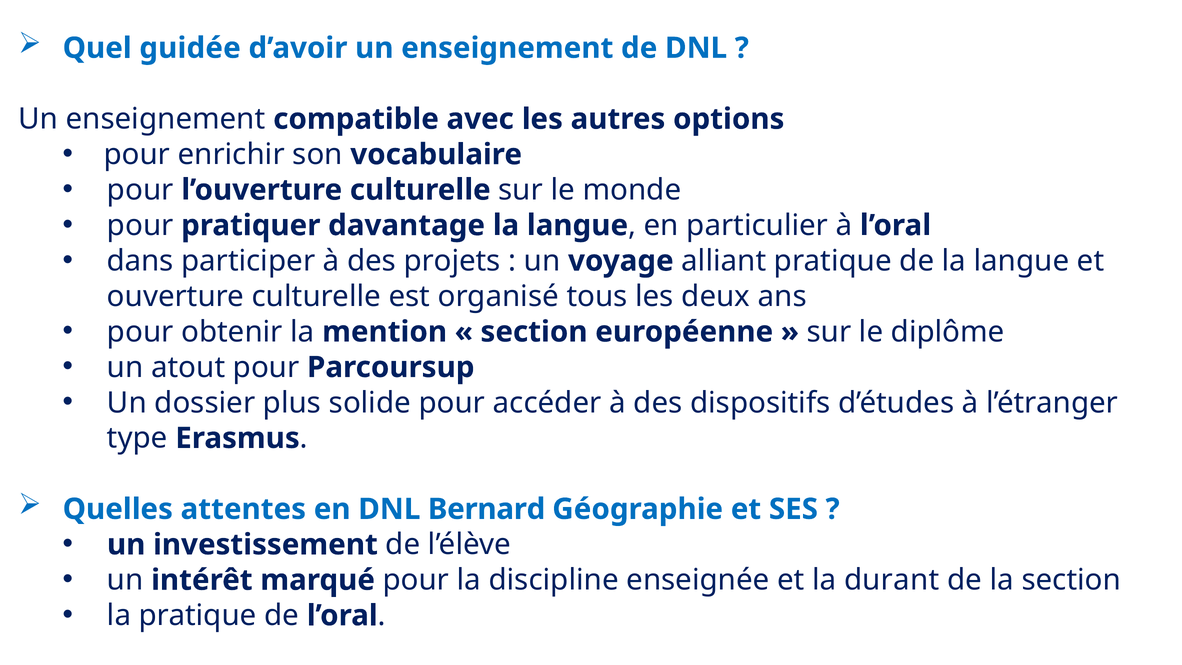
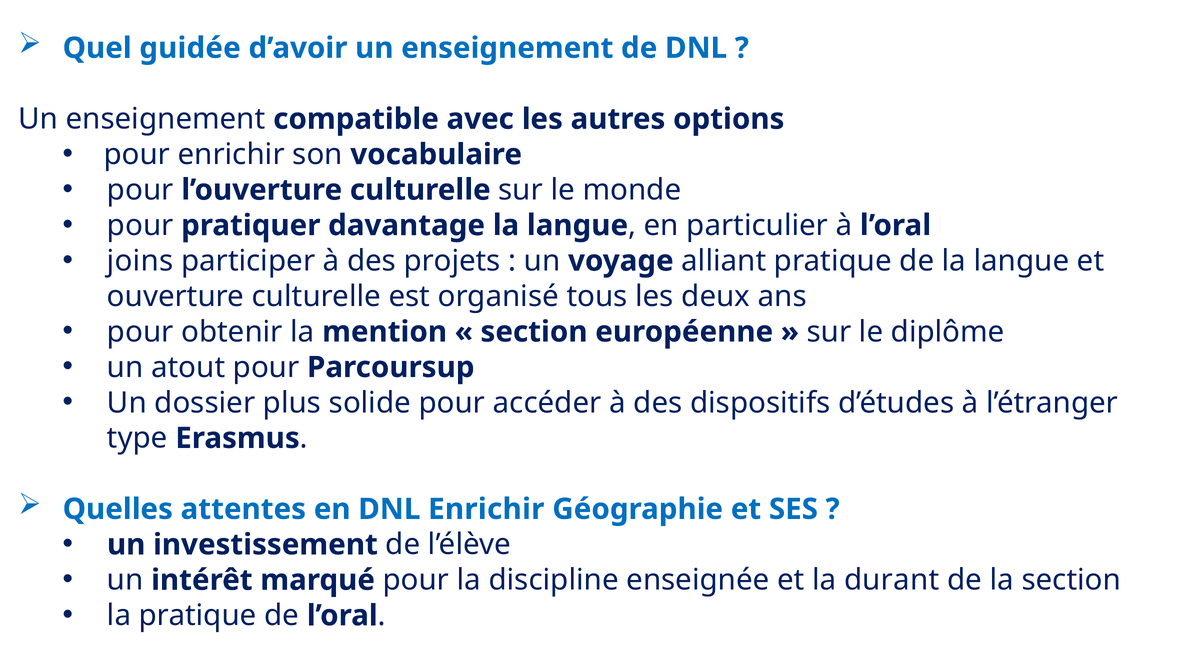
dans: dans -> joins
DNL Bernard: Bernard -> Enrichir
